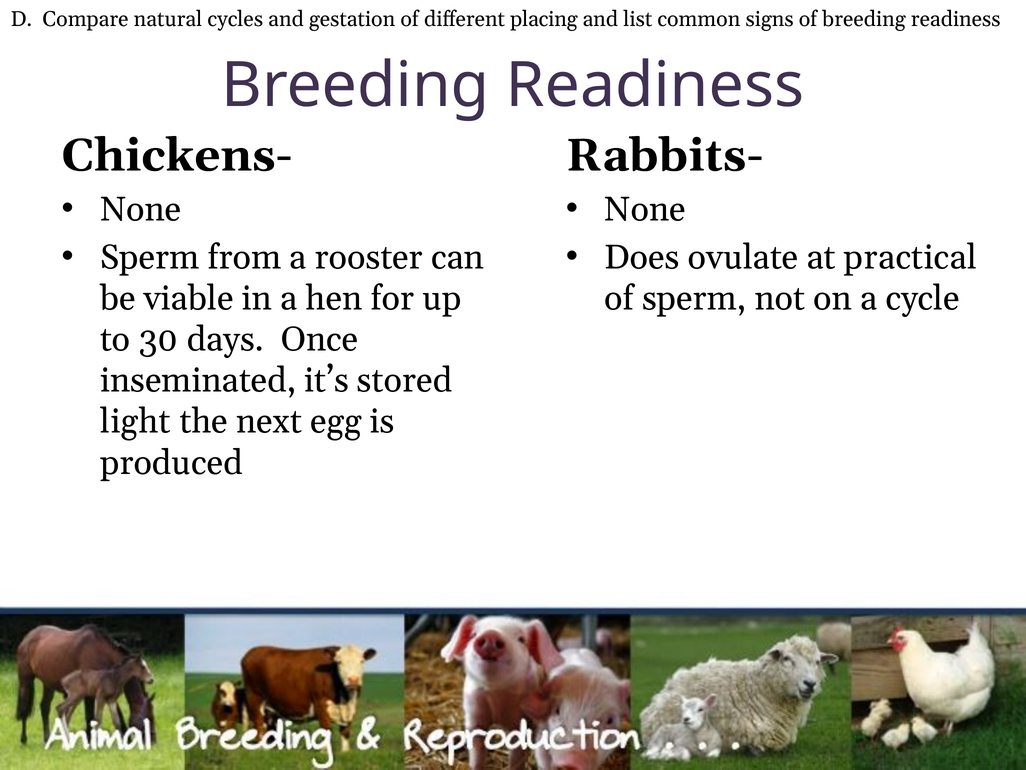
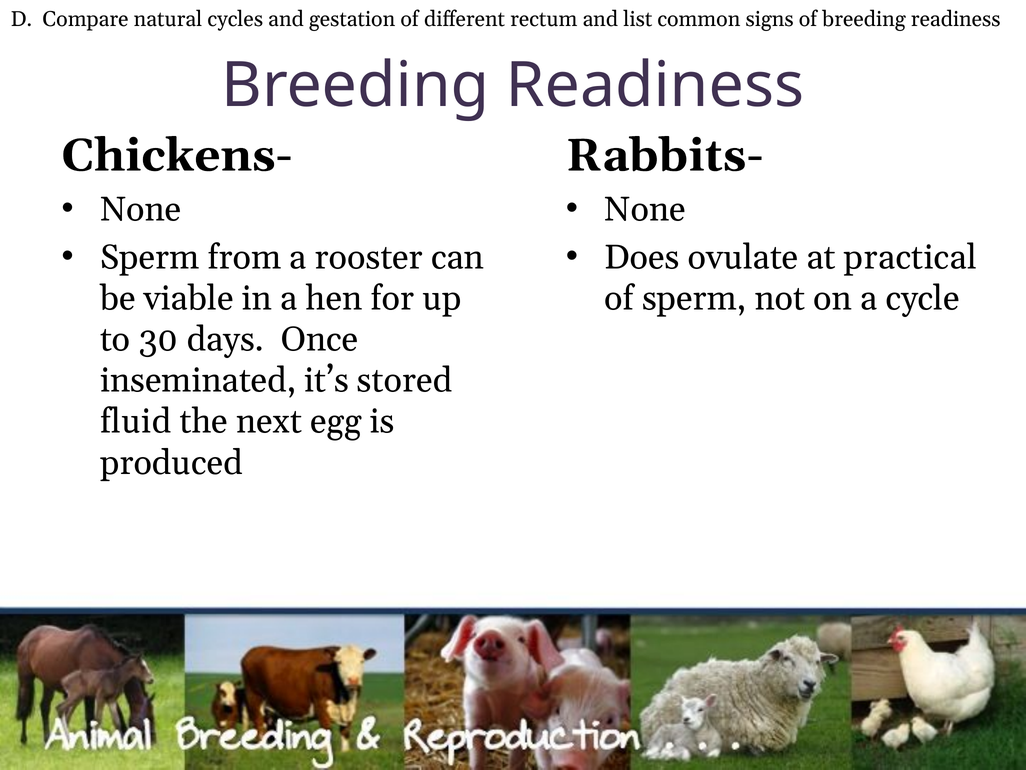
placing: placing -> rectum
light: light -> fluid
